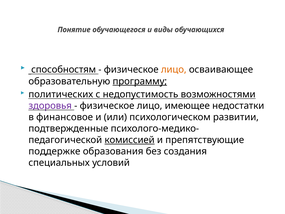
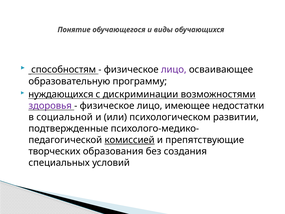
лицо at (174, 70) colour: orange -> purple
программу underline: present -> none
политических: политических -> нуждающихся
недопустимость: недопустимость -> дискриминации
финансовое: финансовое -> социальной
поддержке: поддержке -> творческих
